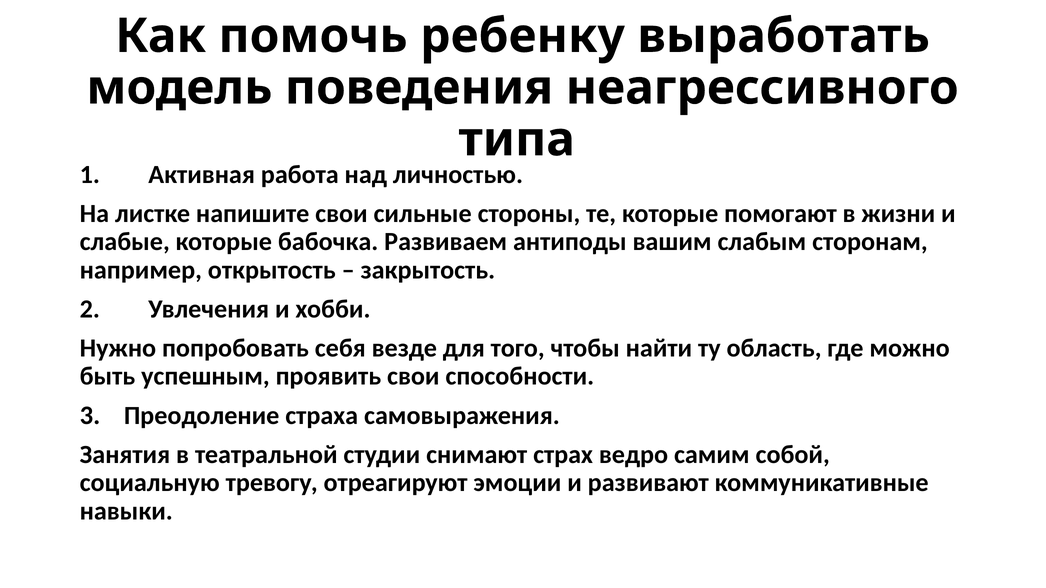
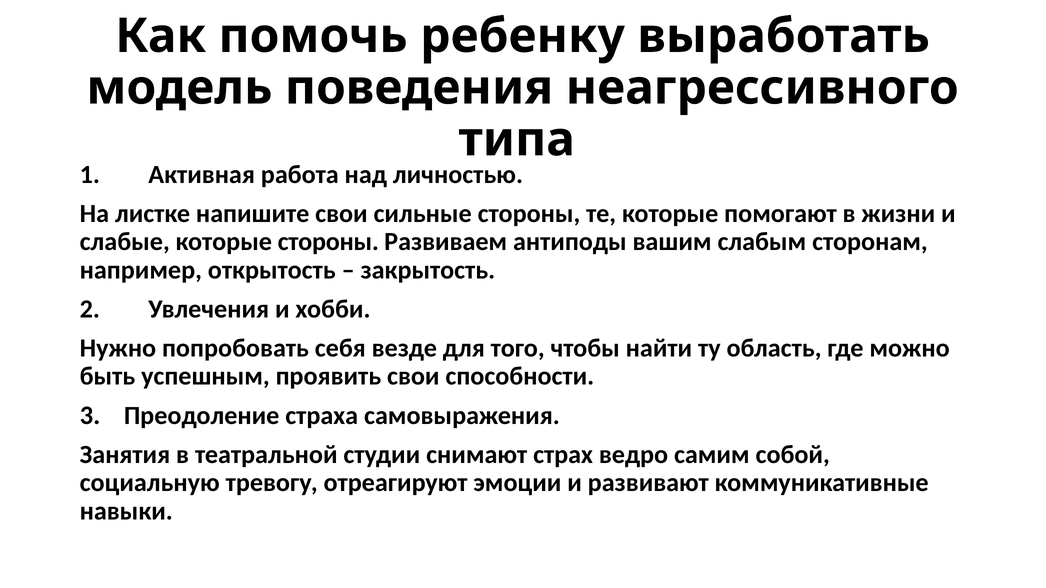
которые бабочка: бабочка -> стороны
